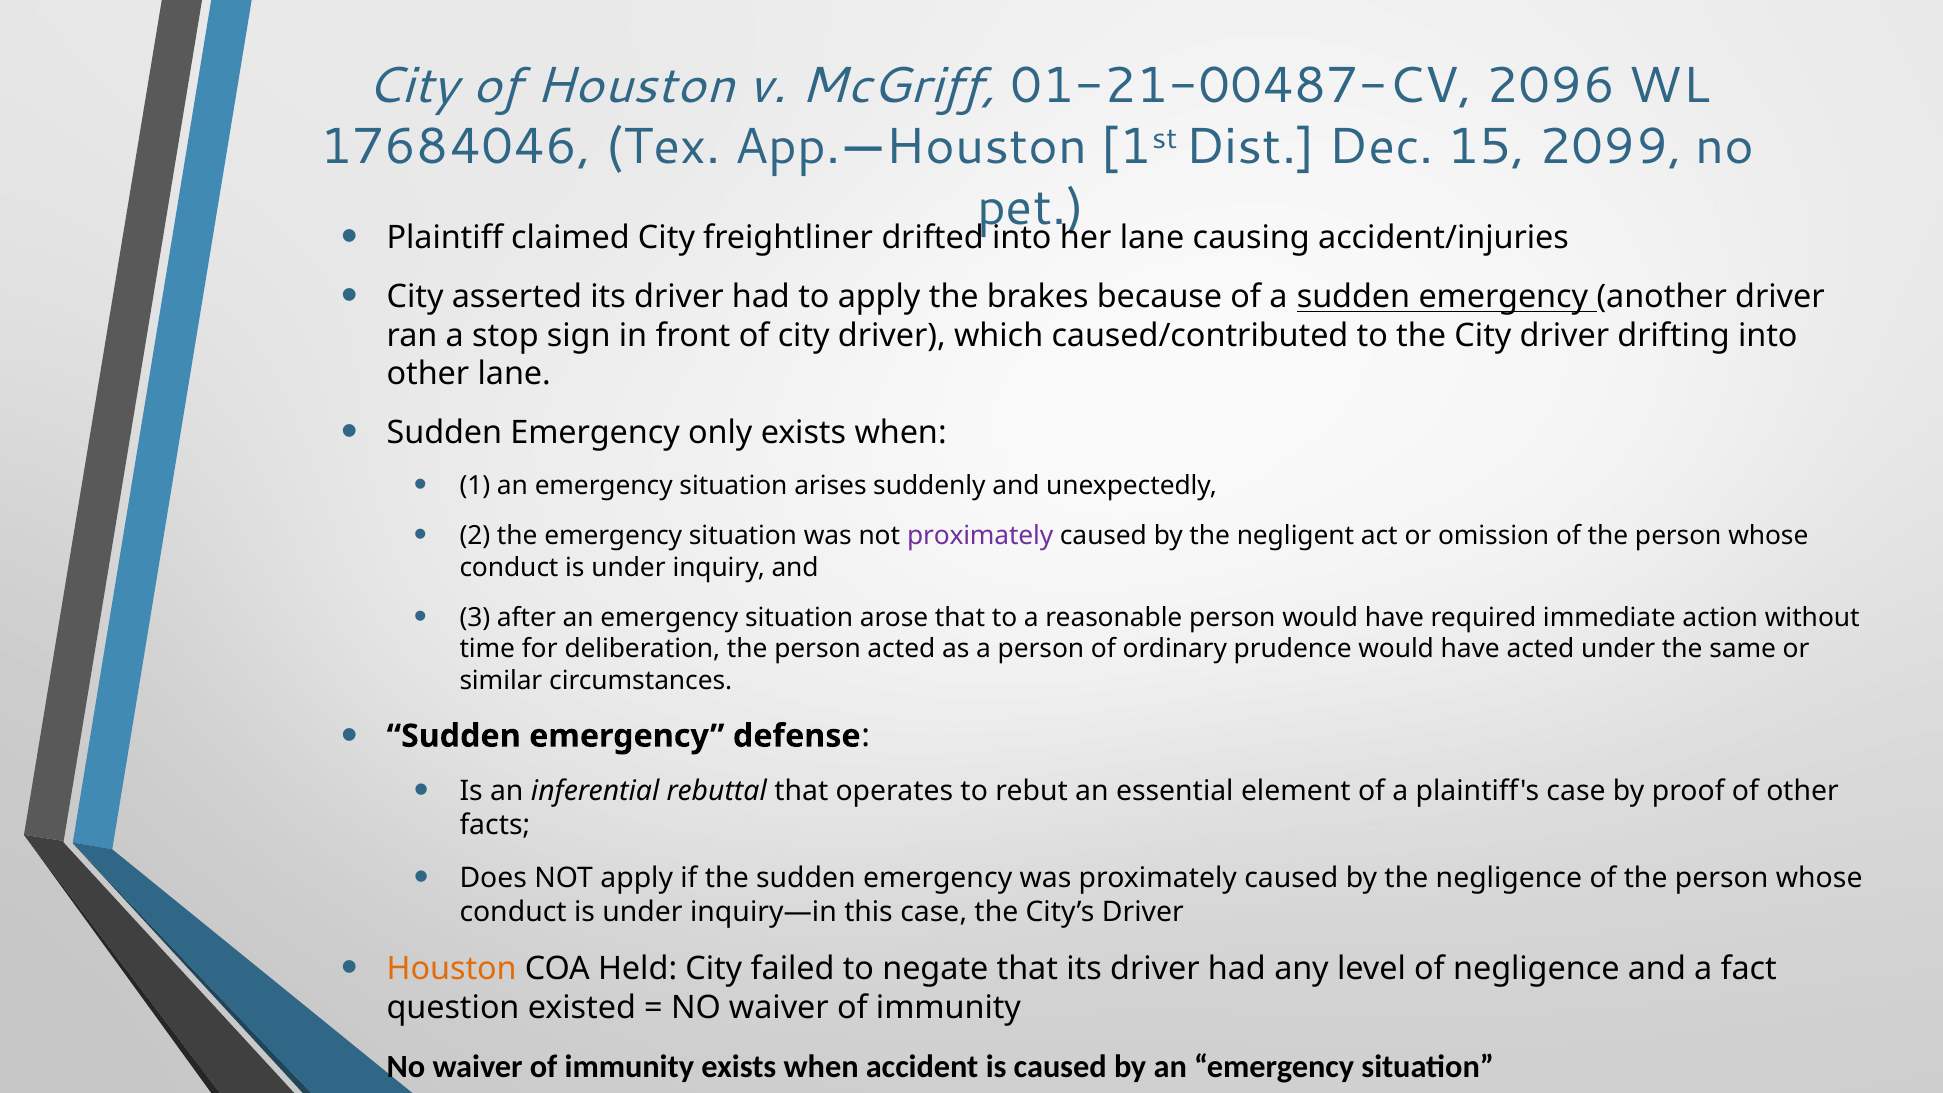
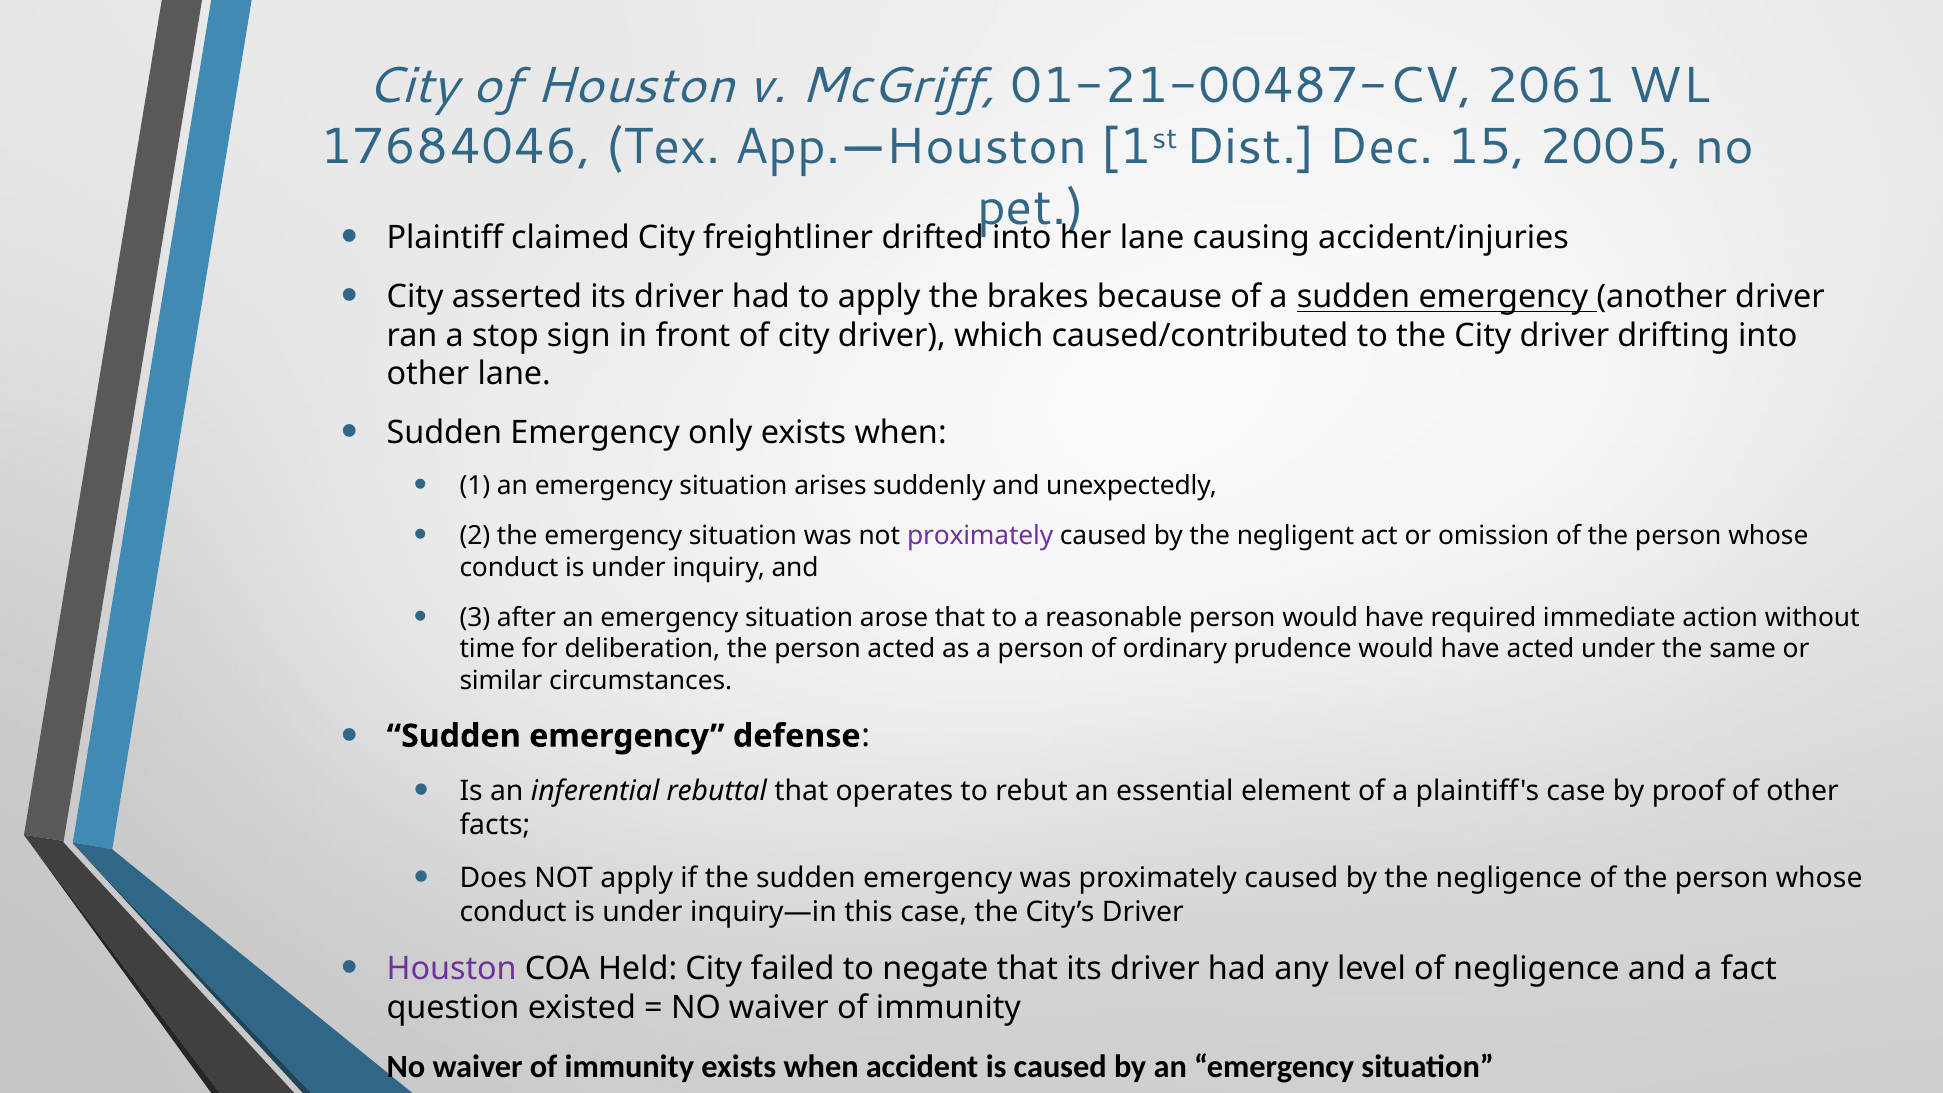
2096: 2096 -> 2061
2099: 2099 -> 2005
Houston at (452, 969) colour: orange -> purple
